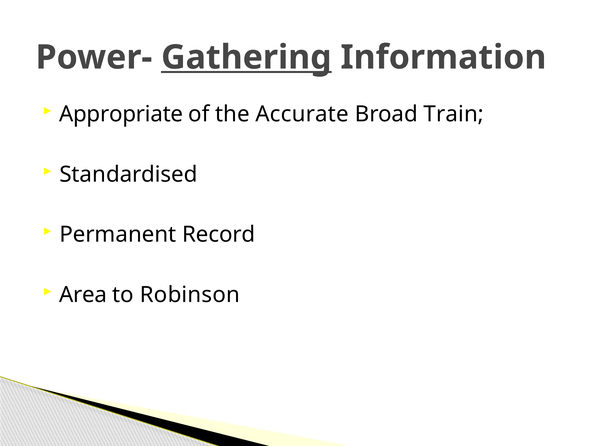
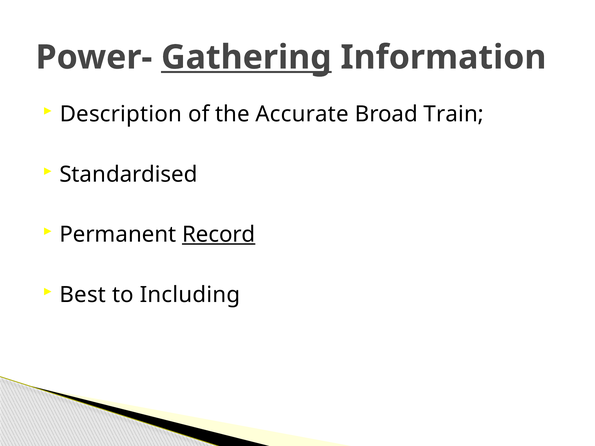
Appropriate: Appropriate -> Description
Record underline: none -> present
Area: Area -> Best
Robinson: Robinson -> Including
